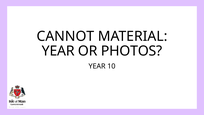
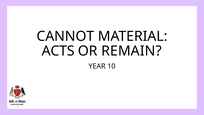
YEAR at (58, 51): YEAR -> ACTS
PHOTOS: PHOTOS -> REMAIN
